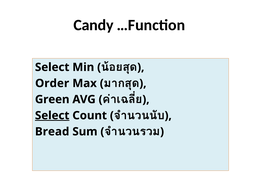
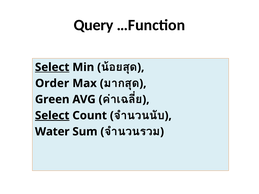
Candy: Candy -> Query
Select at (52, 67) underline: none -> present
Bread: Bread -> Water
